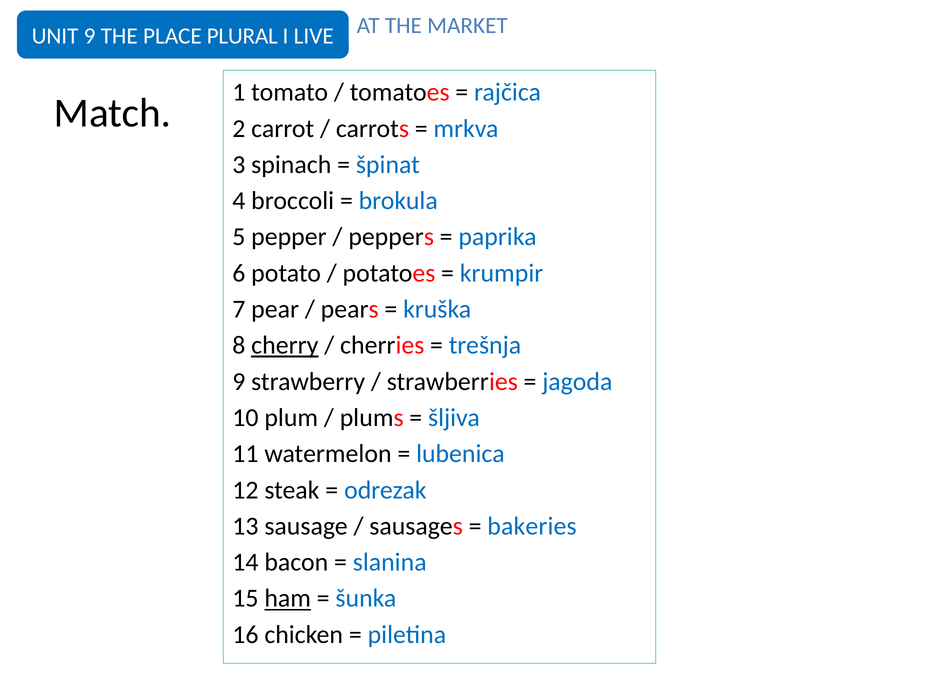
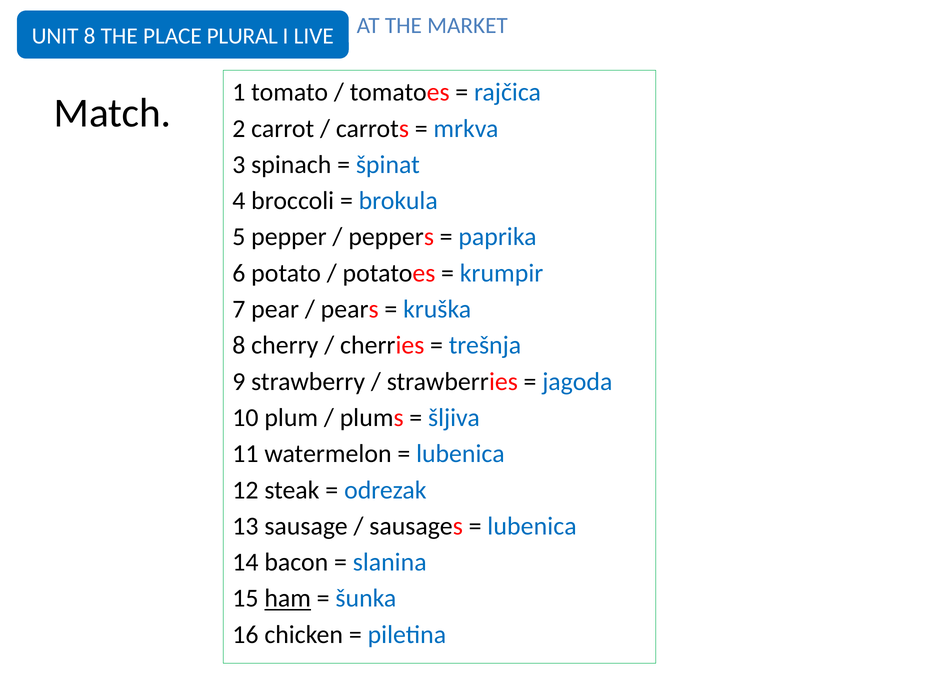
UNIT 9: 9 -> 8
cherry underline: present -> none
bakeries at (532, 526): bakeries -> lubenica
